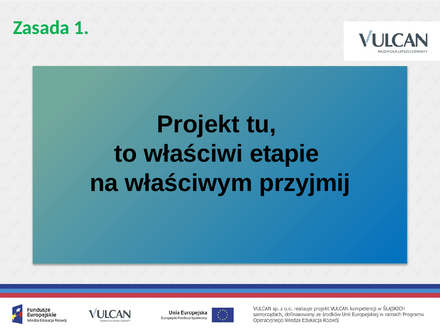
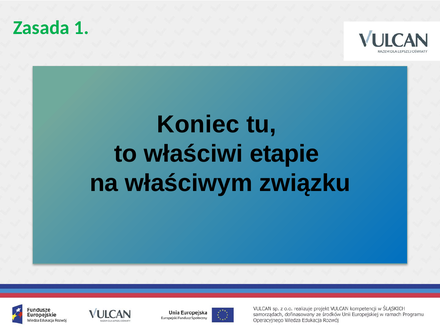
Projekt: Projekt -> Koniec
przyjmij: przyjmij -> związku
